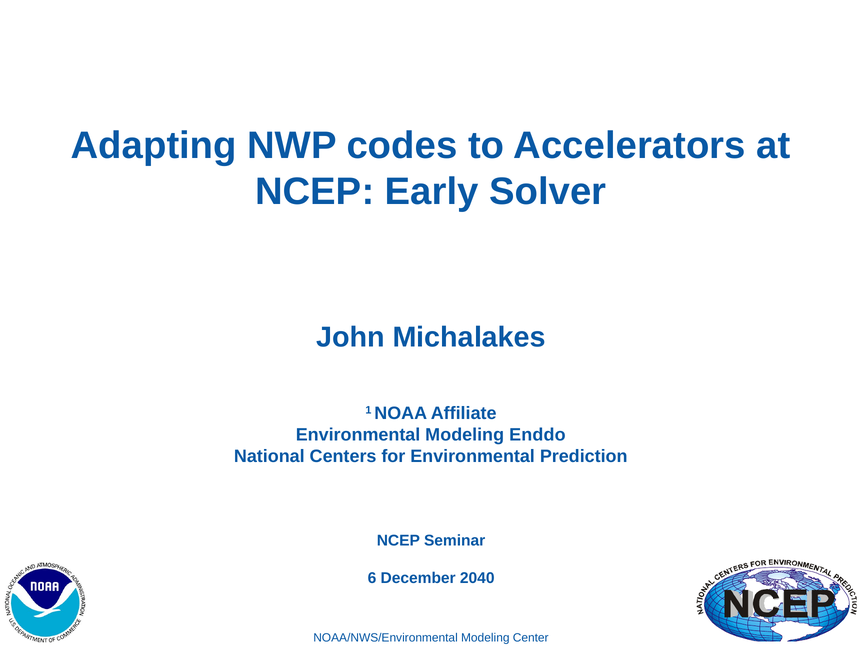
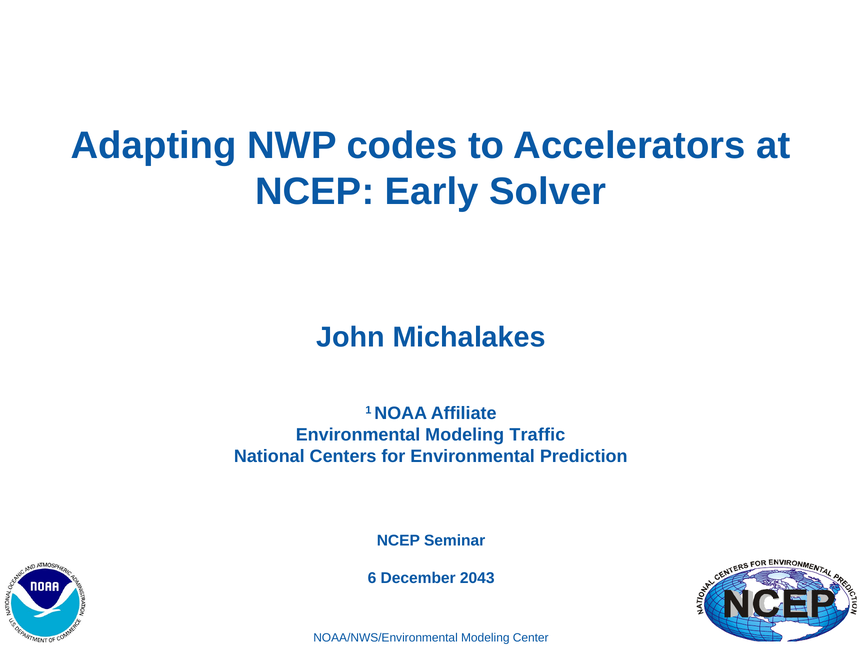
Enddo: Enddo -> Traffic
2040: 2040 -> 2043
